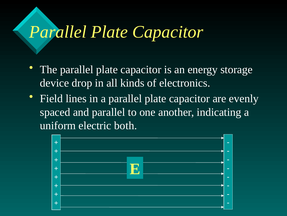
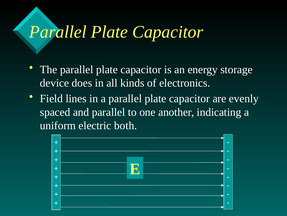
drop: drop -> does
